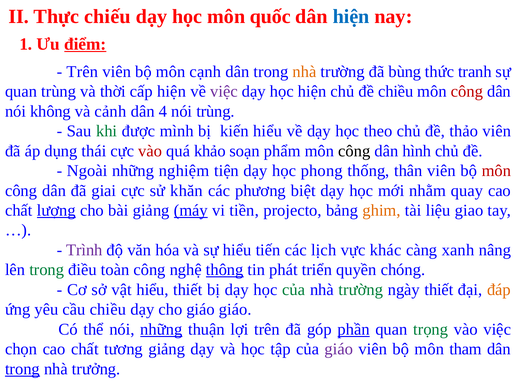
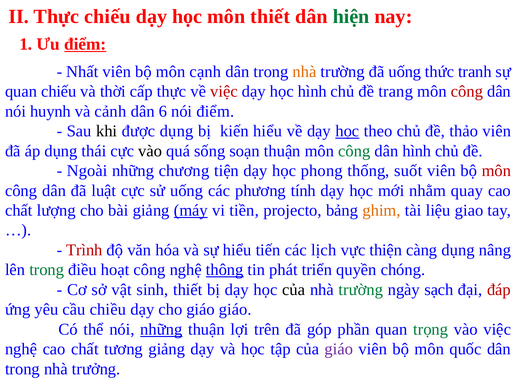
môn quốc: quốc -> thiết
hiện at (351, 17) colour: blue -> green
Trên at (82, 72): Trên -> Nhất
đã bùng: bùng -> uống
quan trùng: trùng -> chiếu
cấp hiện: hiện -> thực
việc at (224, 91) colour: purple -> red
học hiện: hiện -> hình
đề chiều: chiều -> trang
không: không -> huynh
4: 4 -> 6
nói trùng: trùng -> điểm
khi colour: green -> black
được mình: mình -> dụng
học at (347, 131) underline: none -> present
vào at (150, 151) colour: red -> black
khảo: khảo -> sống
soạn phẩm: phẩm -> thuận
công at (354, 151) colour: black -> green
nghiệm: nghiệm -> chương
thân: thân -> suốt
giai: giai -> luật
sử khăn: khăn -> uống
biệt: biệt -> tính
lượng underline: present -> none
Trình colour: purple -> red
khác: khác -> thiện
càng xanh: xanh -> dụng
toàn: toàn -> hoạt
vật hiểu: hiểu -> sinh
của at (294, 289) colour: green -> black
ngày thiết: thiết -> sạch
đáp colour: orange -> red
phần underline: present -> none
chọn at (21, 349): chọn -> nghệ
tham: tham -> quốc
trong at (22, 369) underline: present -> none
